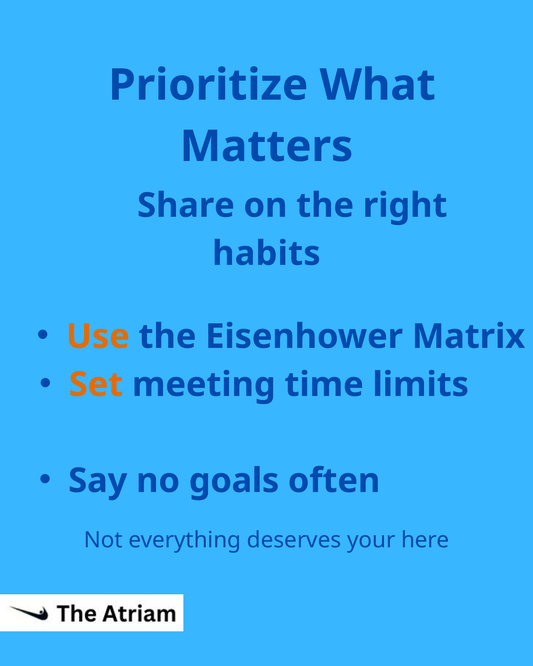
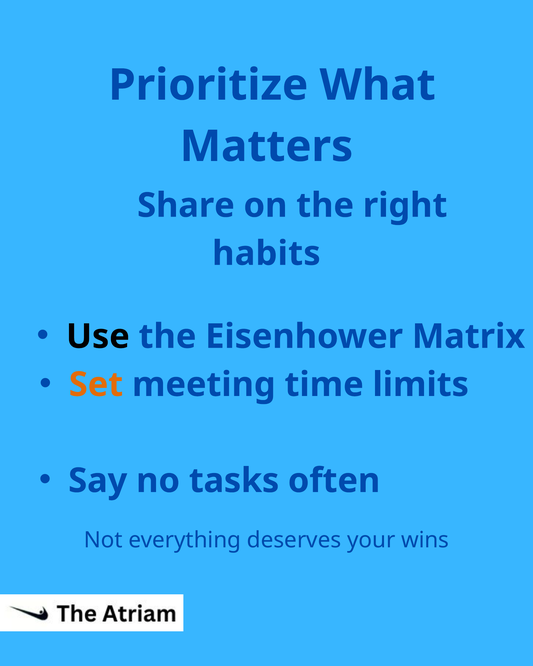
Use colour: orange -> black
goals: goals -> tasks
here: here -> wins
